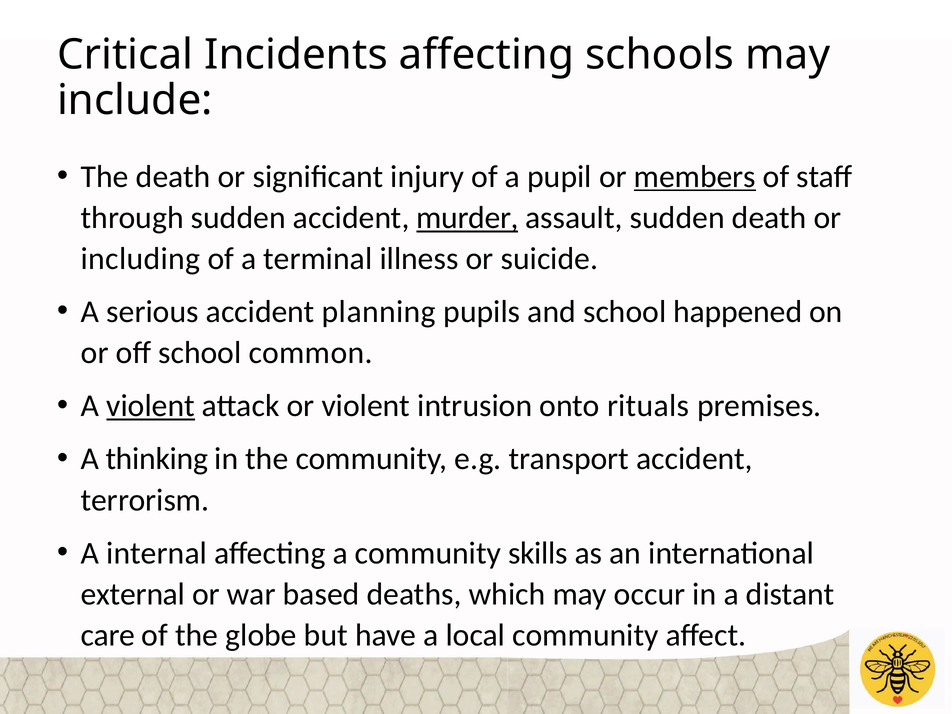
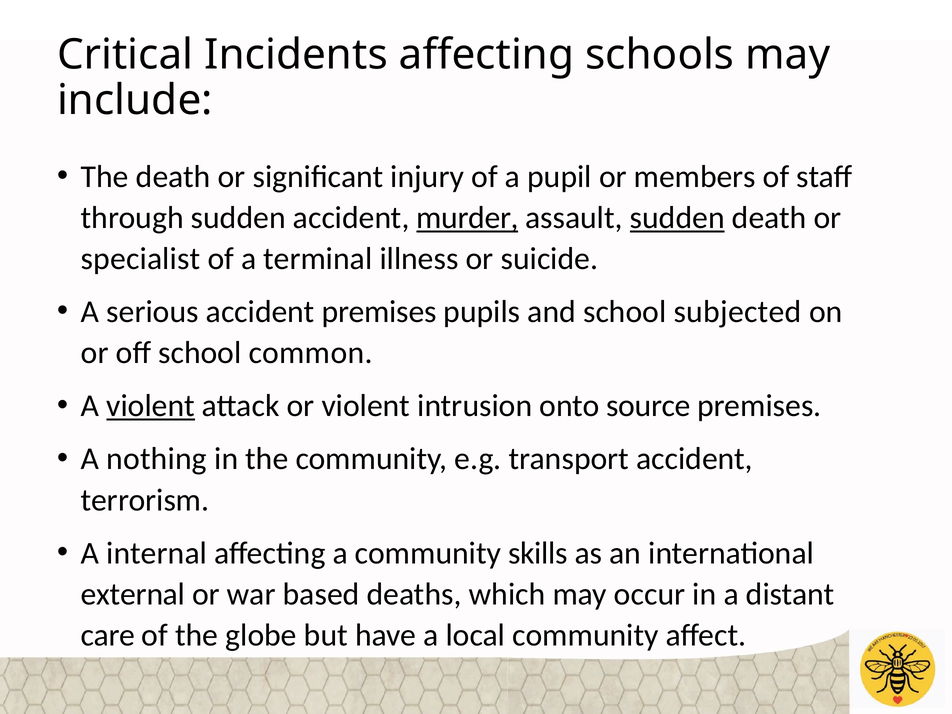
members underline: present -> none
sudden at (677, 218) underline: none -> present
including: including -> specialist
accident planning: planning -> premises
happened: happened -> subjected
rituals: rituals -> source
thinking: thinking -> nothing
